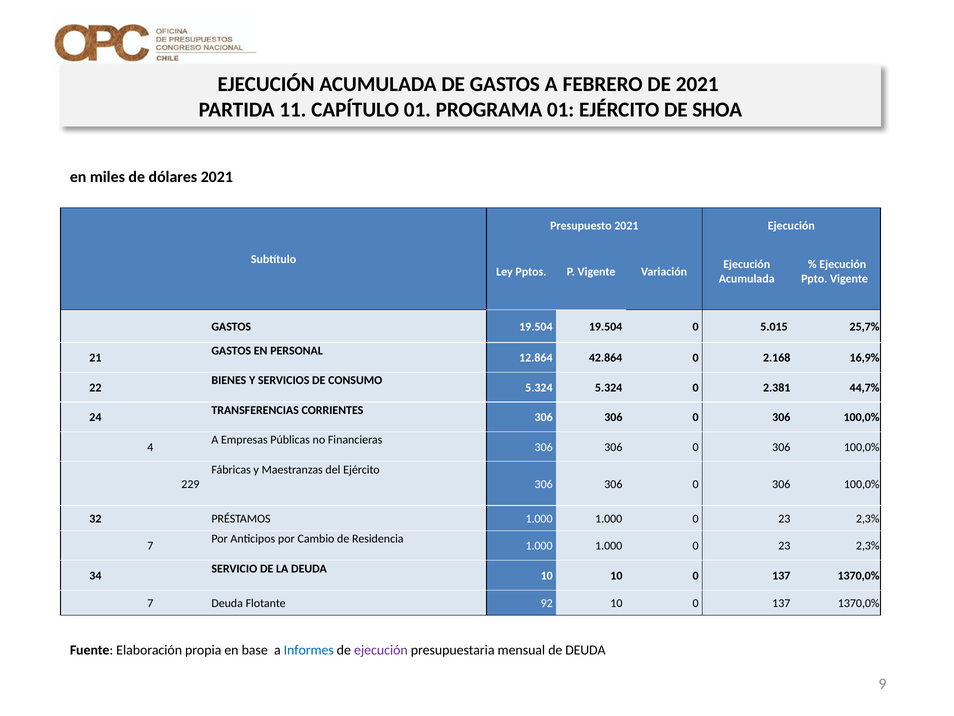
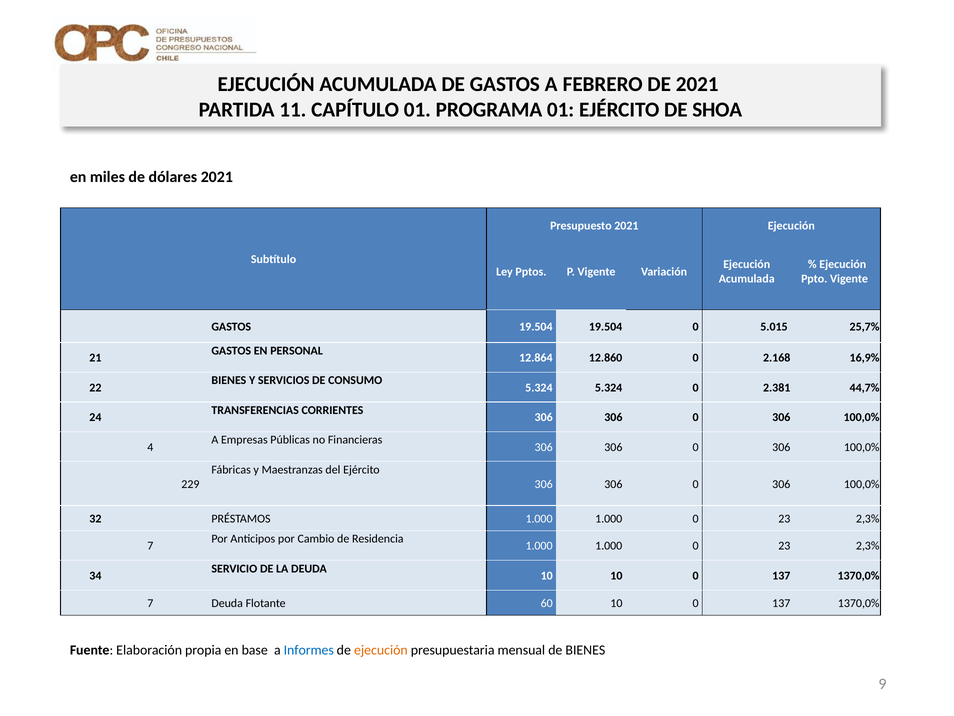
42.864: 42.864 -> 12.860
92: 92 -> 60
ejecución at (381, 650) colour: purple -> orange
de DEUDA: DEUDA -> BIENES
